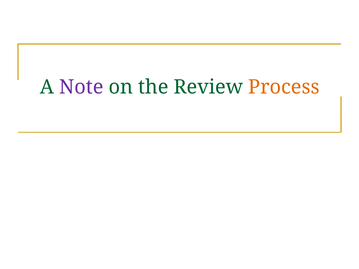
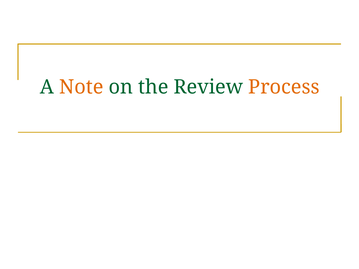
Note colour: purple -> orange
